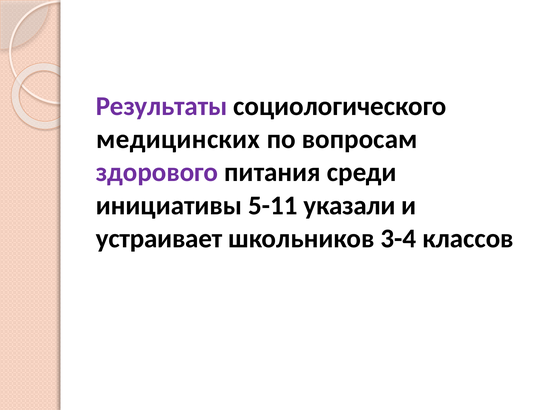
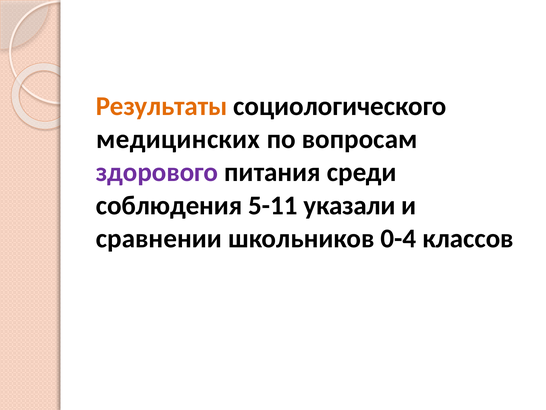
Результаты colour: purple -> orange
инициативы: инициативы -> соблюдения
устраивает: устраивает -> сравнении
3-4: 3-4 -> 0-4
